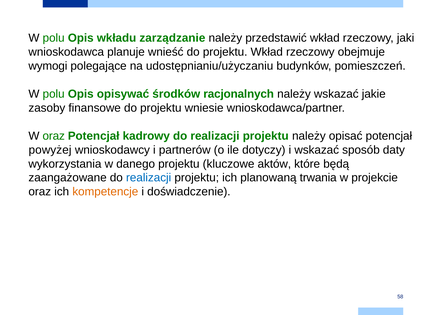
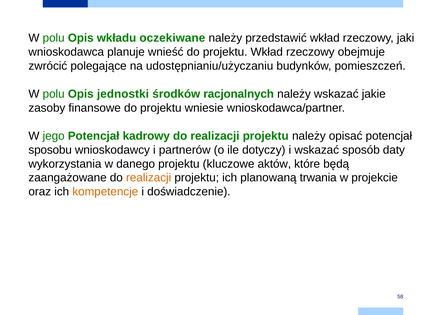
zarządzanie: zarządzanie -> oczekiwane
wymogi: wymogi -> zwrócić
opisywać: opisywać -> jednostki
W oraz: oraz -> jego
powyżej: powyżej -> sposobu
realizacji at (149, 178) colour: blue -> orange
